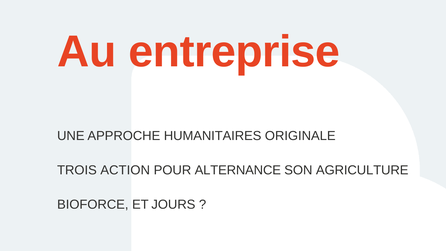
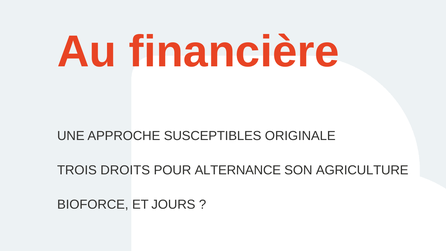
entreprise: entreprise -> financière
HUMANITAIRES: HUMANITAIRES -> SUSCEPTIBLES
ACTION: ACTION -> DROITS
